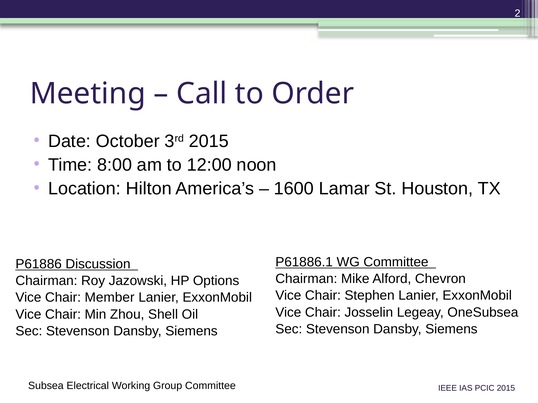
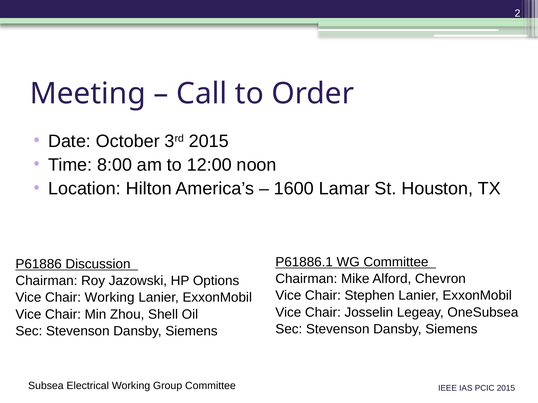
Chair Member: Member -> Working
